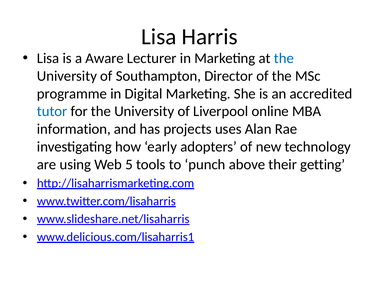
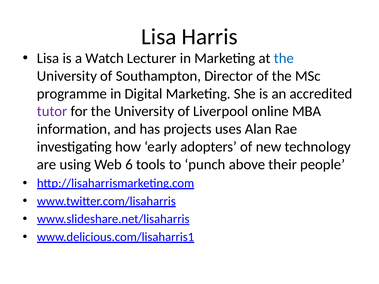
Aware: Aware -> Watch
tutor colour: blue -> purple
5: 5 -> 6
getting: getting -> people
